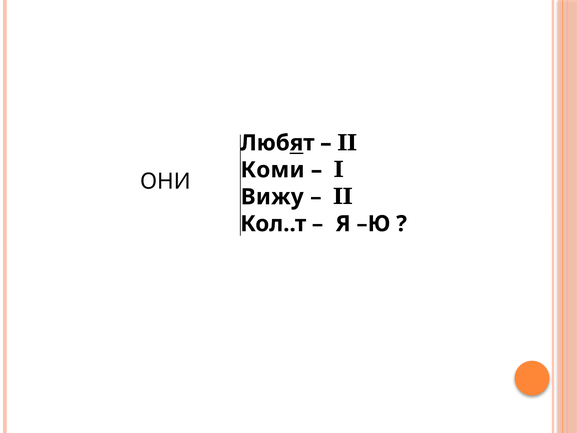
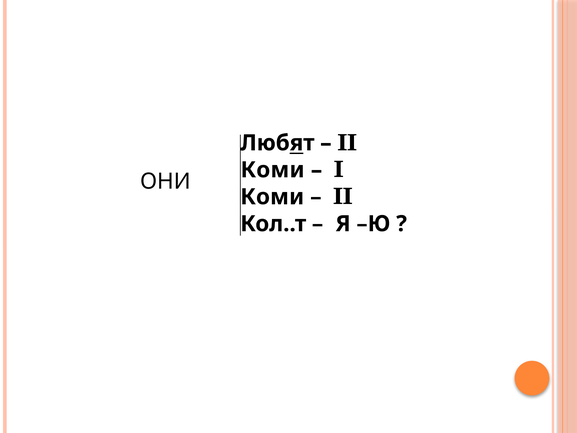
Вижу at (272, 197): Вижу -> Коми
